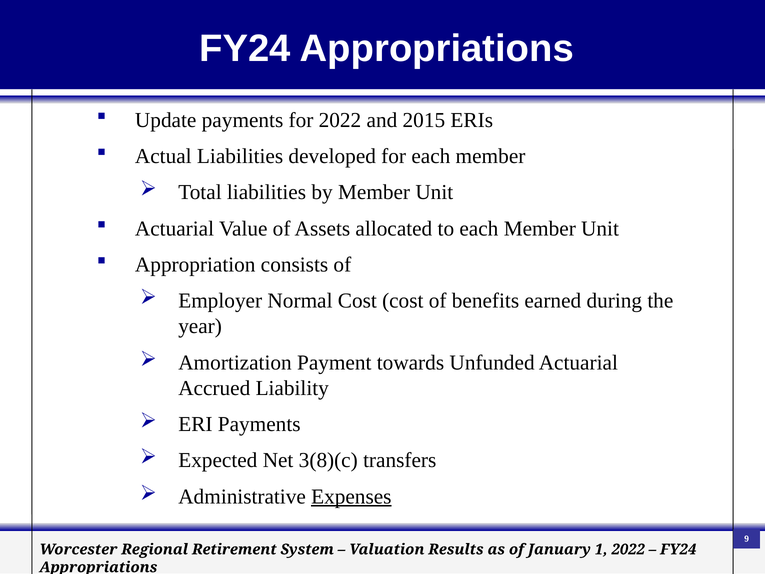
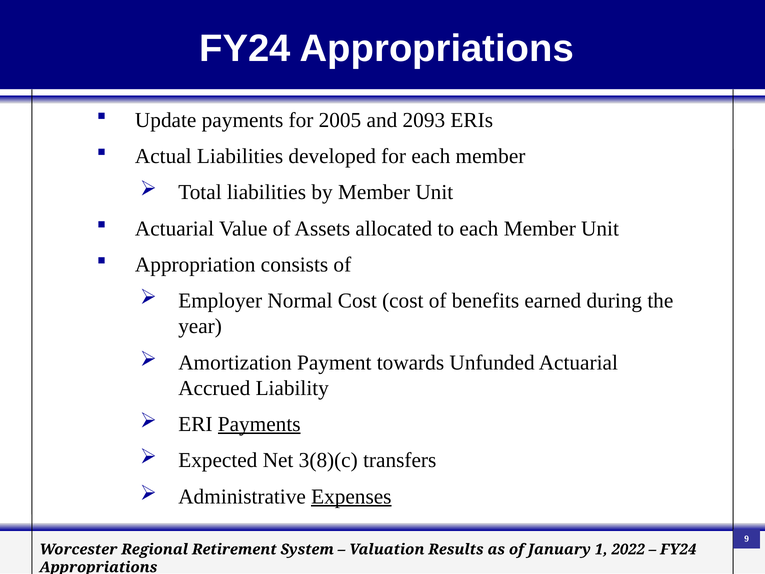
for 2022: 2022 -> 2005
2015: 2015 -> 2093
Payments at (259, 424) underline: none -> present
